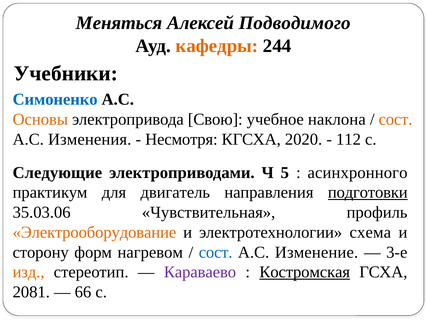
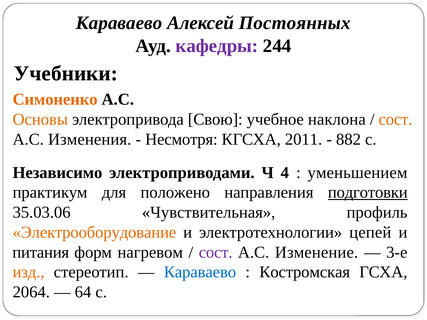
Меняться at (119, 23): Меняться -> Караваево
Подводимого: Подводимого -> Постоянных
кафедры colour: orange -> purple
Симоненко colour: blue -> orange
2020: 2020 -> 2011
112: 112 -> 882
Следующие: Следующие -> Независимо
5: 5 -> 4
асинхронного: асинхронного -> уменьшением
двигатель: двигатель -> положено
схема: схема -> цепей
сторону: сторону -> питания
сост at (216, 252) colour: blue -> purple
Караваево at (200, 272) colour: purple -> blue
Костромская underline: present -> none
2081: 2081 -> 2064
66: 66 -> 64
